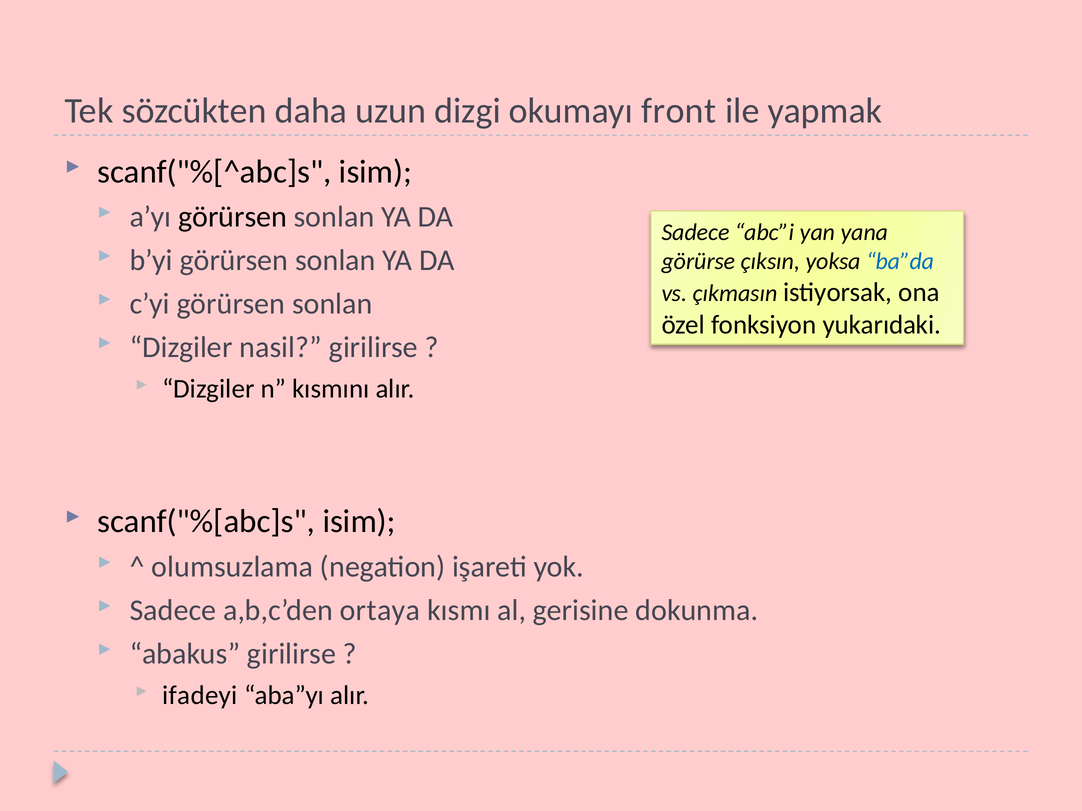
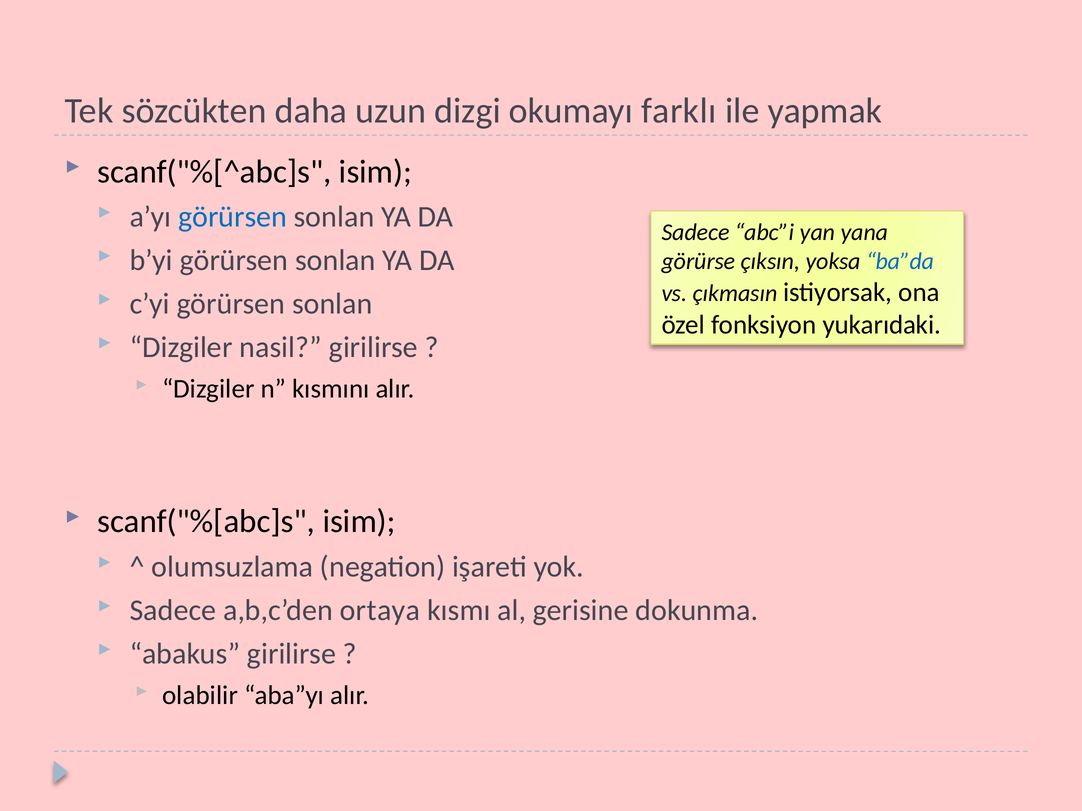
front: front -> farklı
görürsen at (233, 217) colour: black -> blue
ifadeyi: ifadeyi -> olabilir
